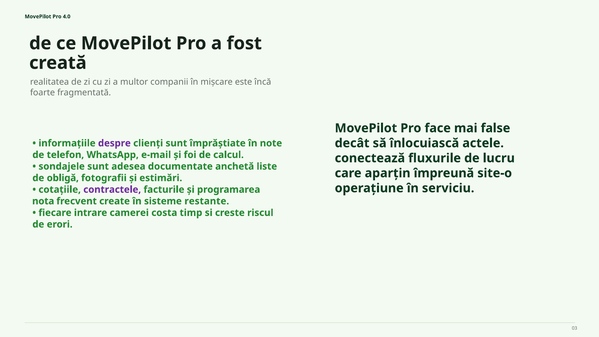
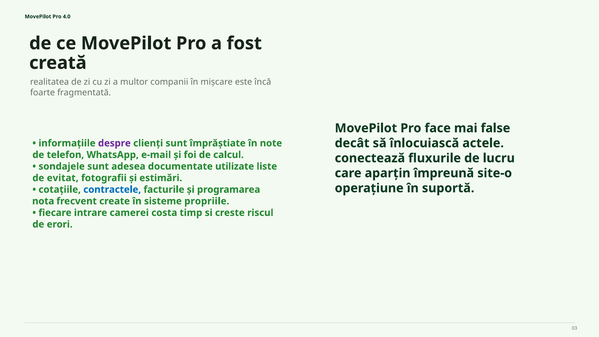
anchetă: anchetă -> utilizate
obligă: obligă -> evitat
serviciu: serviciu -> suportă
contractele colour: purple -> blue
restante: restante -> propriile
